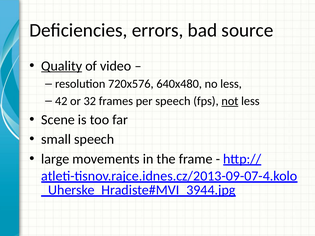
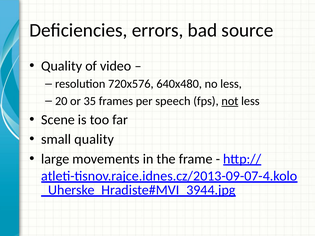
Quality at (62, 66) underline: present -> none
42: 42 -> 20
32: 32 -> 35
small speech: speech -> quality
